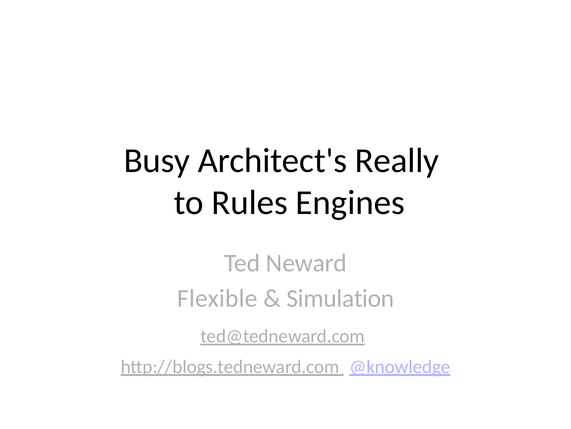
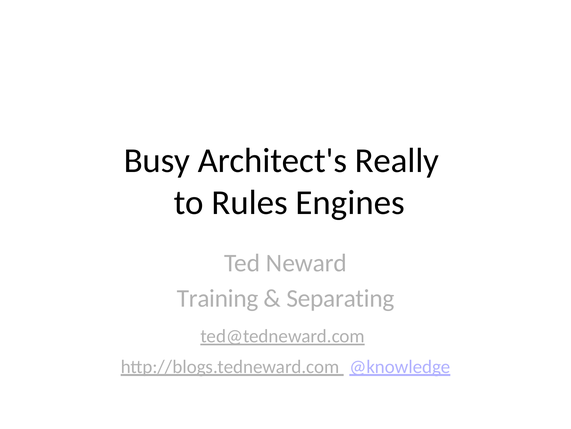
Flexible: Flexible -> Training
Simulation: Simulation -> Separating
